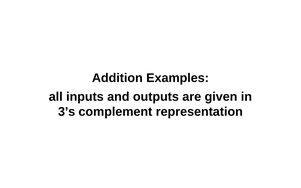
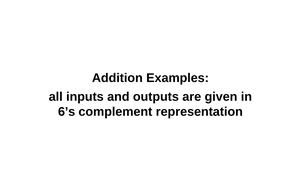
3’s: 3’s -> 6’s
